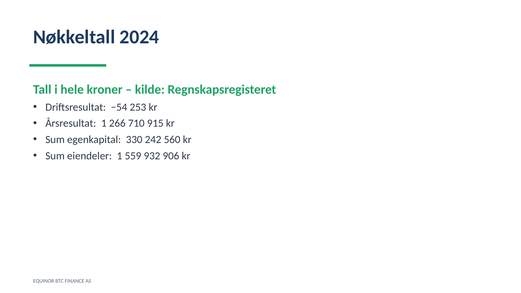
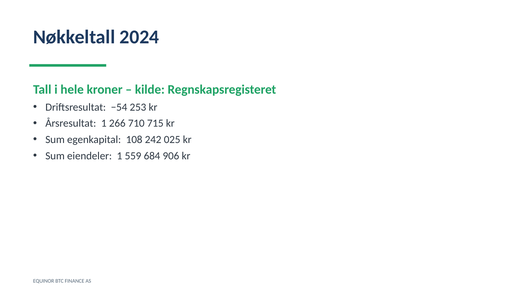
915: 915 -> 715
330: 330 -> 108
560: 560 -> 025
932: 932 -> 684
